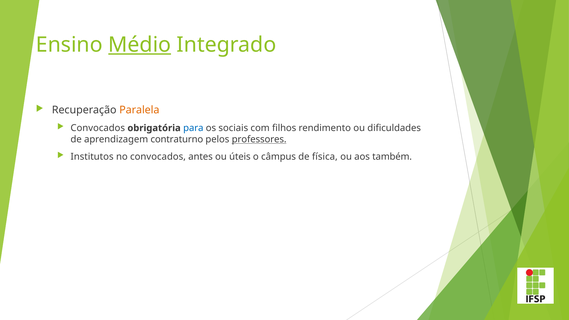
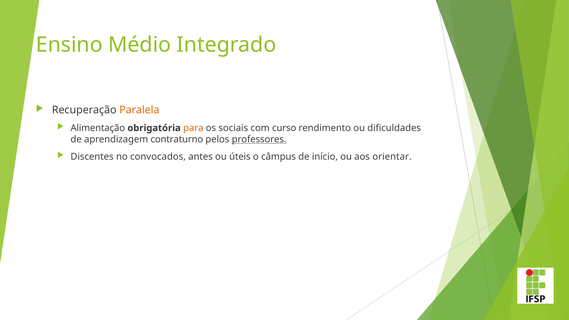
Médio underline: present -> none
Convocados at (98, 128): Convocados -> Alimentação
para colour: blue -> orange
filhos: filhos -> curso
Institutos: Institutos -> Discentes
física: física -> início
também: também -> orientar
